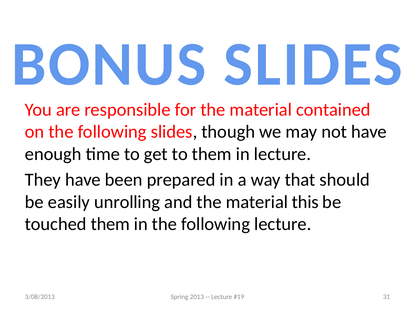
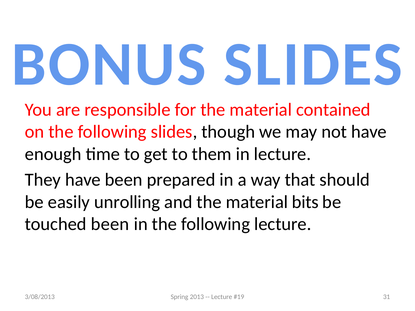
this: this -> bits
touched them: them -> been
